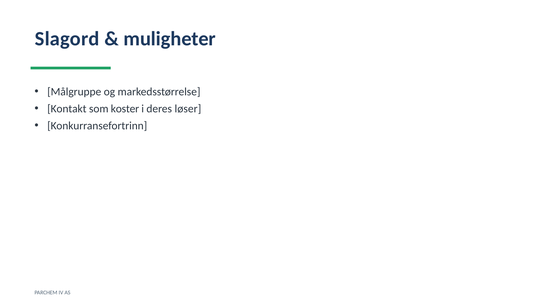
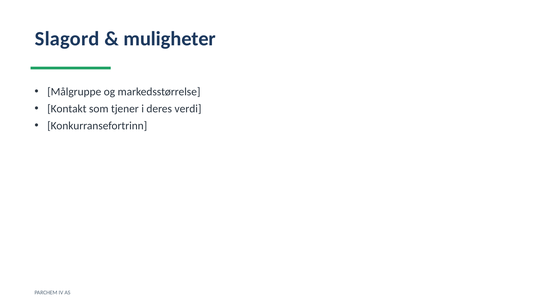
koster: koster -> tjener
løser: løser -> verdi
